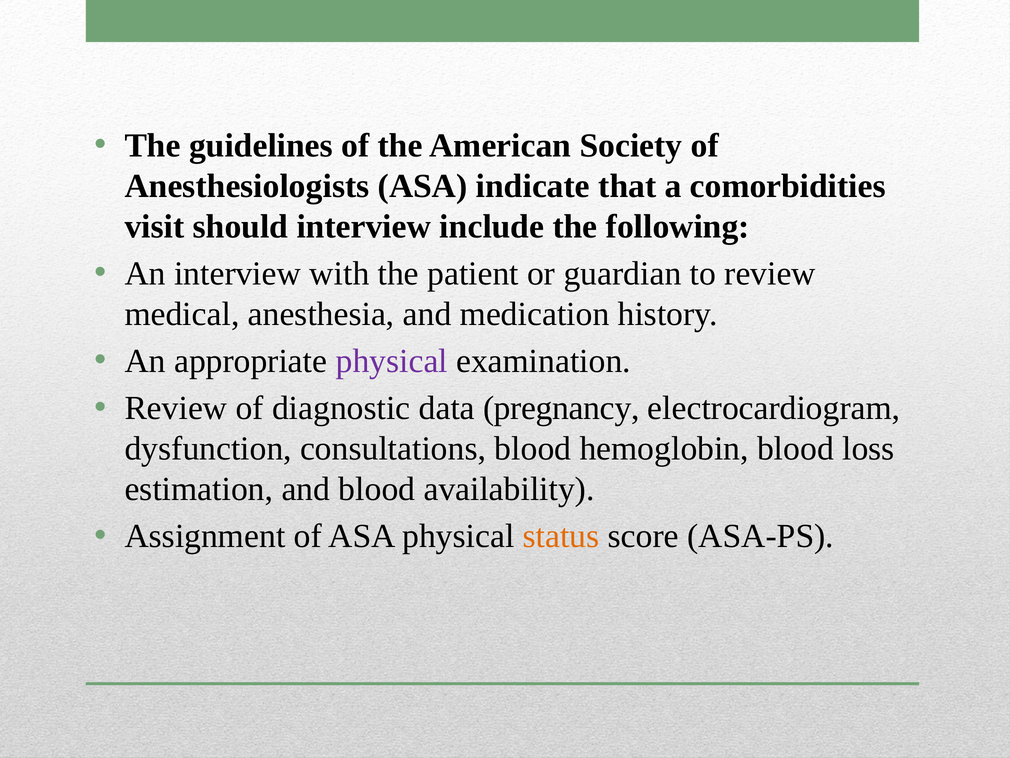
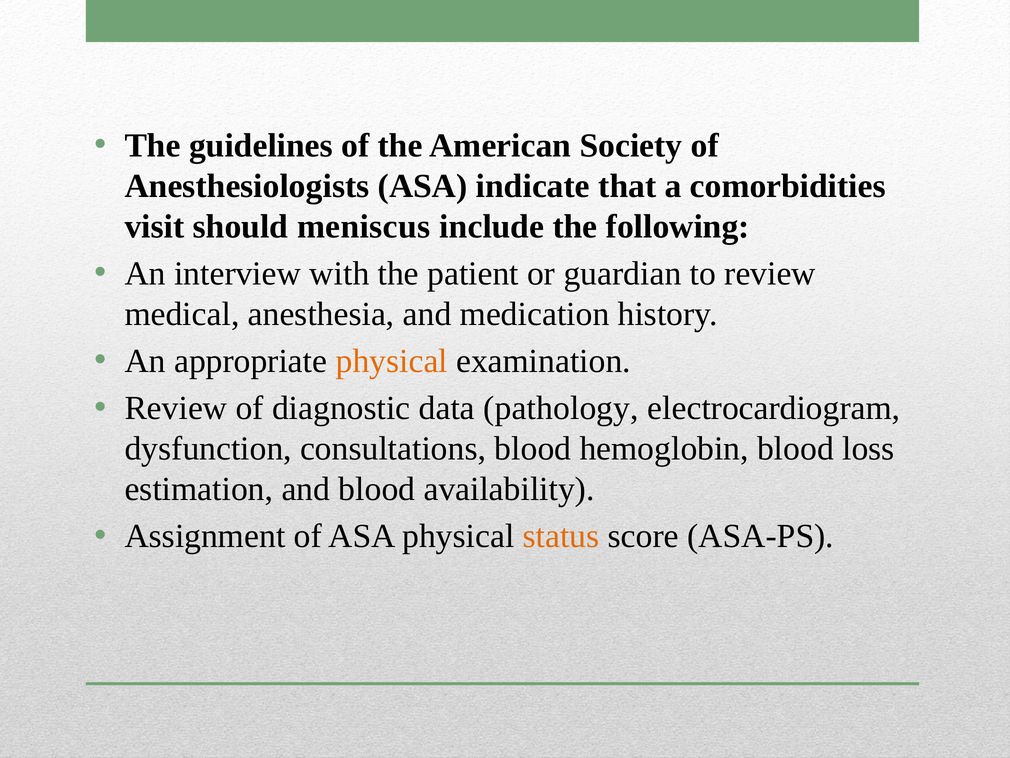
should interview: interview -> meniscus
physical at (392, 361) colour: purple -> orange
pregnancy: pregnancy -> pathology
